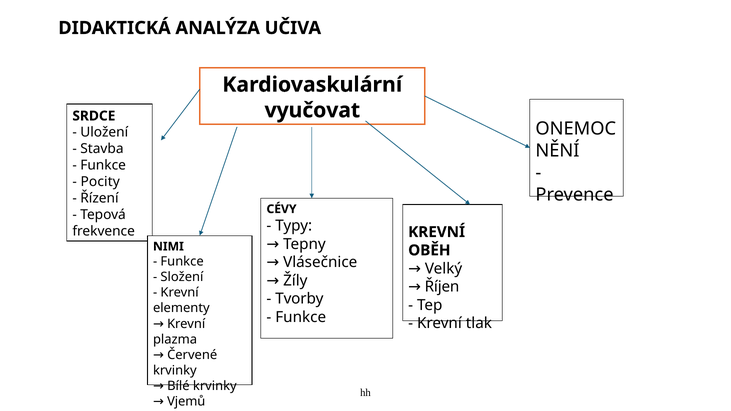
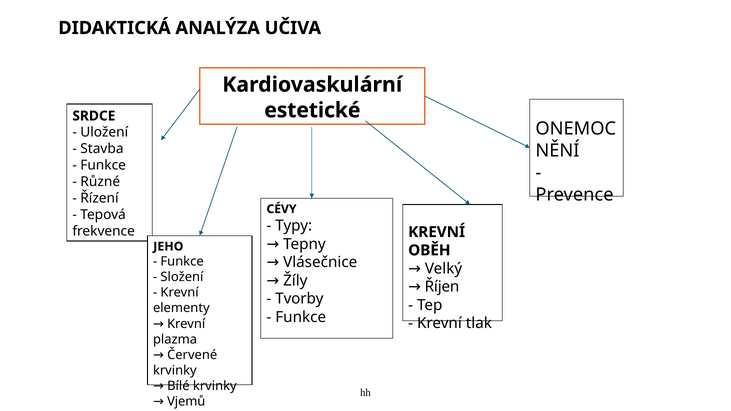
vyučovat: vyučovat -> estetické
Pocity: Pocity -> Různé
NIMI: NIMI -> JEHO
